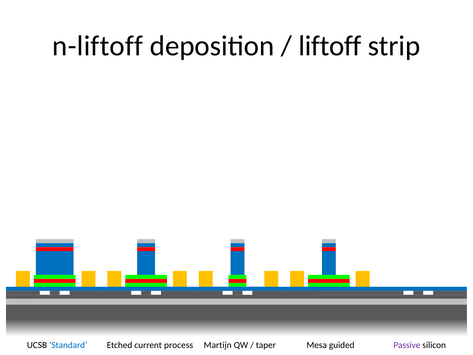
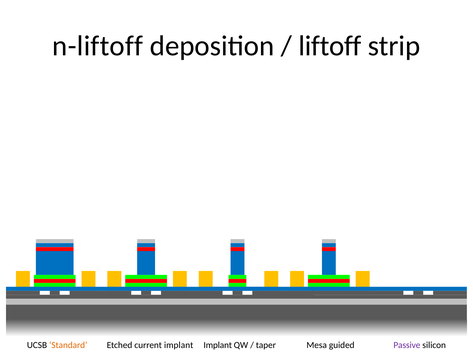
Standard colour: blue -> orange
current process: process -> implant
Martijn at (218, 345): Martijn -> Implant
